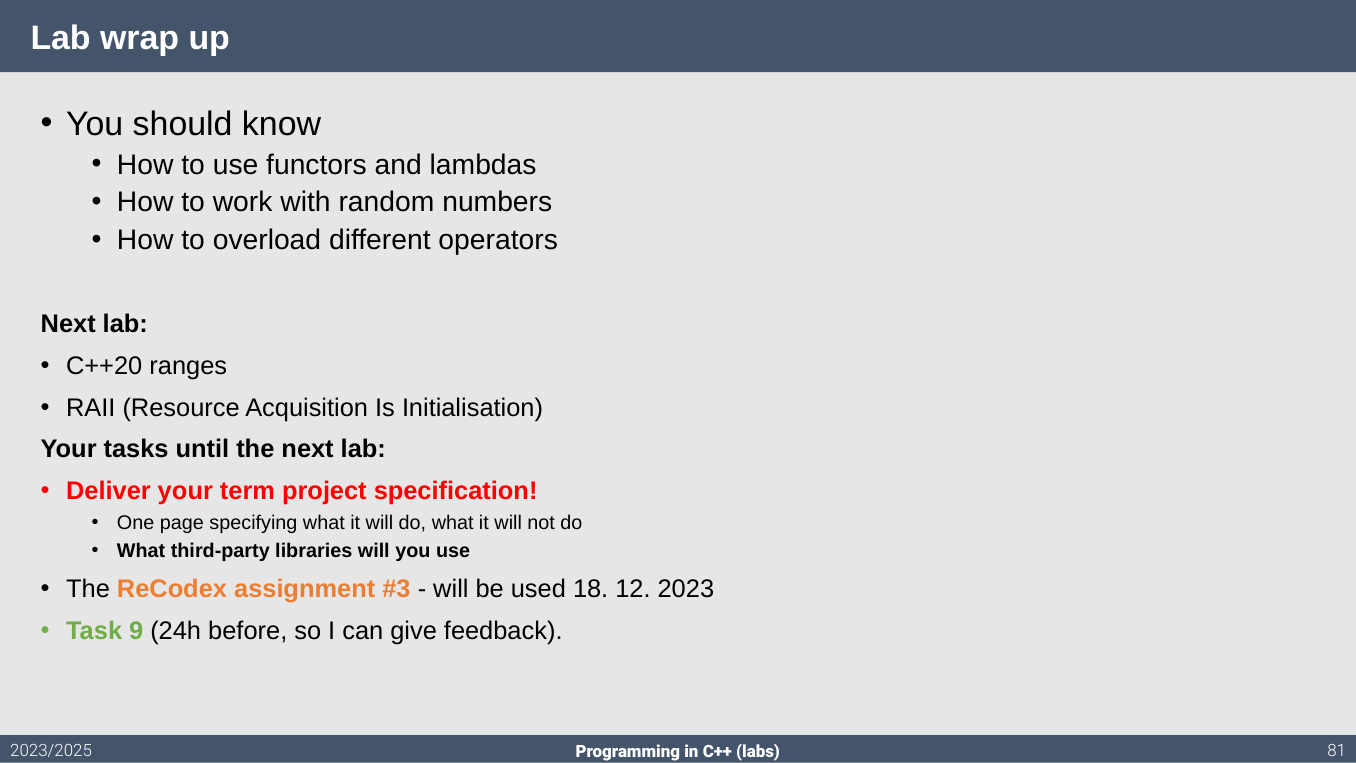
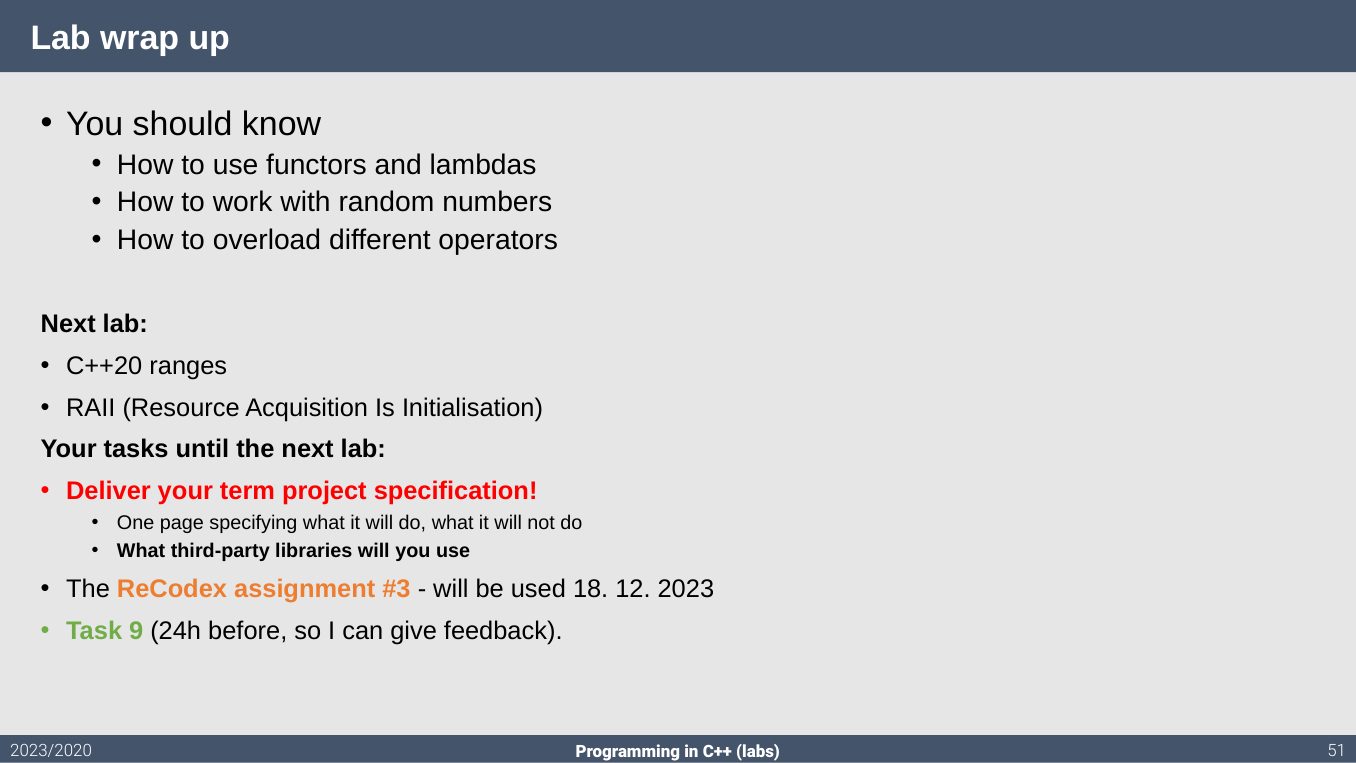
2023/2025: 2023/2025 -> 2023/2020
81: 81 -> 51
